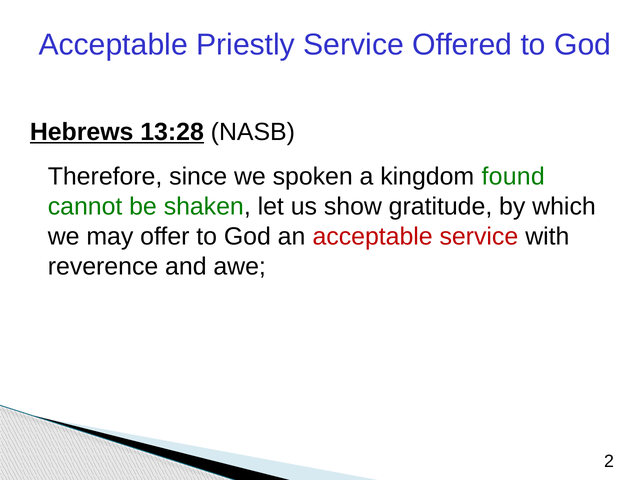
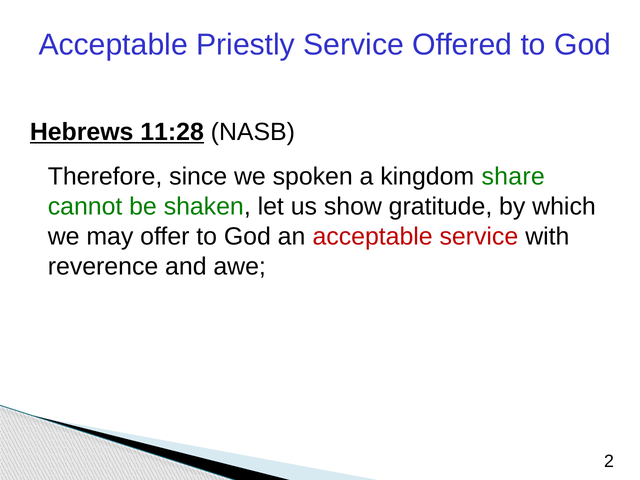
13:28: 13:28 -> 11:28
found: found -> share
